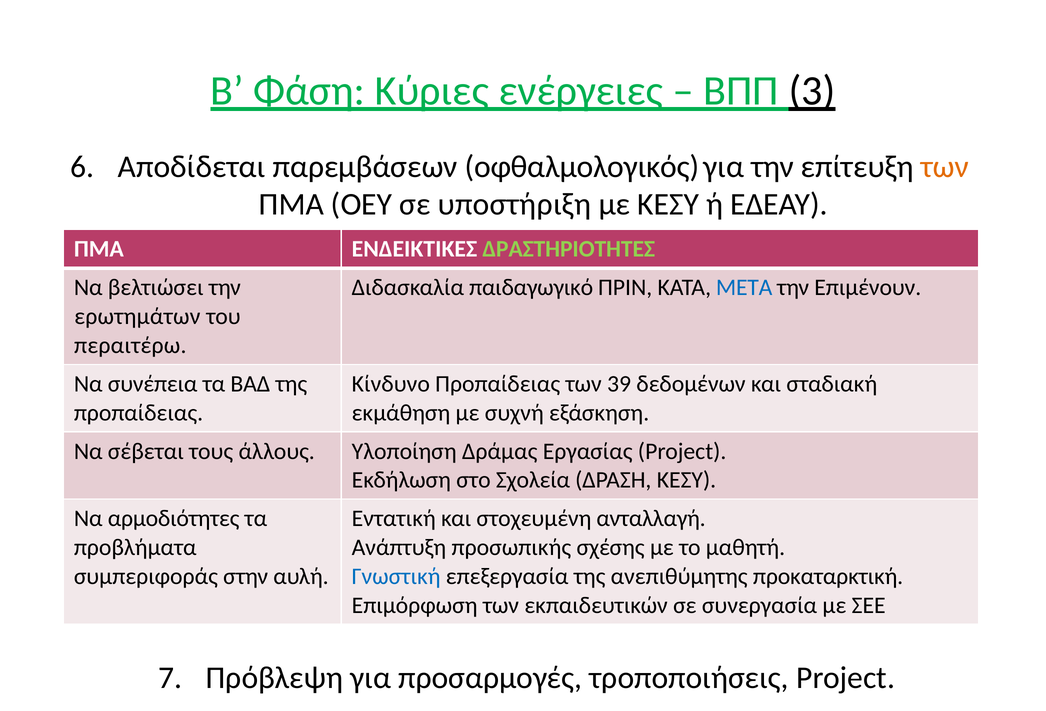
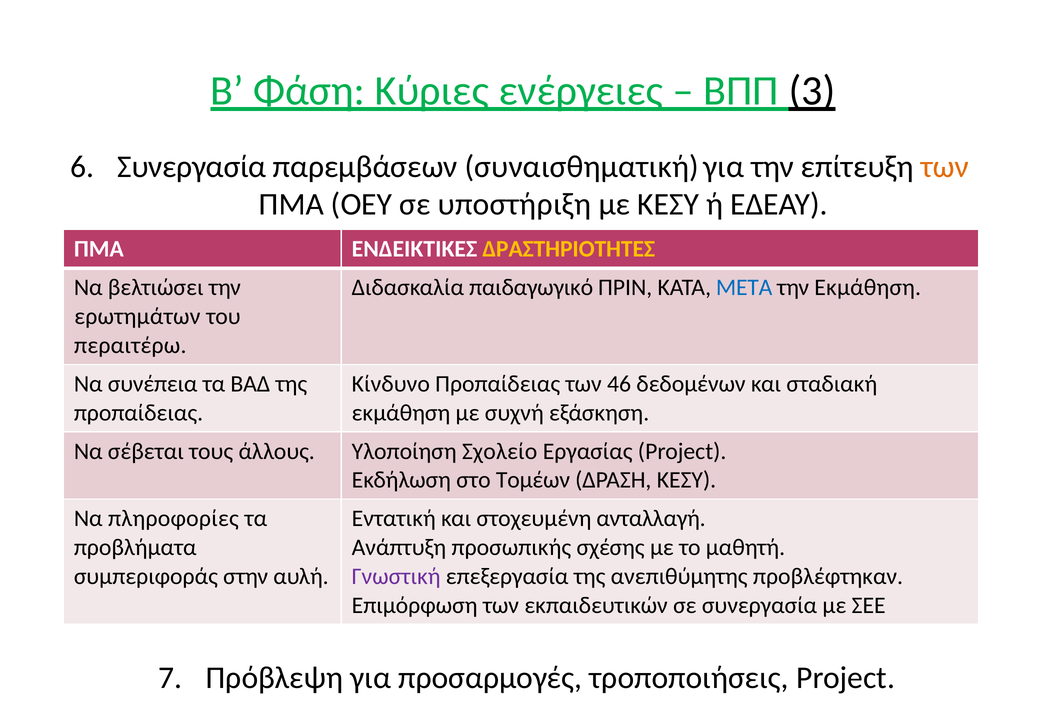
Αποδίδεται at (192, 167): Αποδίδεται -> Συνεργασία
οφθαλμολογικός: οφθαλμολογικός -> συναισθηματική
ΔΡΑΣΤΗΡΙΟΤΗΤΕΣ colour: light green -> yellow
την Επιμένουν: Επιμένουν -> Εκμάθηση
39: 39 -> 46
Δράμας: Δράμας -> Σχολείο
Σχολεία: Σχολεία -> Τομέων
αρμοδιότητες: αρμοδιότητες -> πληροφορίες
Γνωστική colour: blue -> purple
προκαταρκτική: προκαταρκτική -> προβλέφτηκαν
